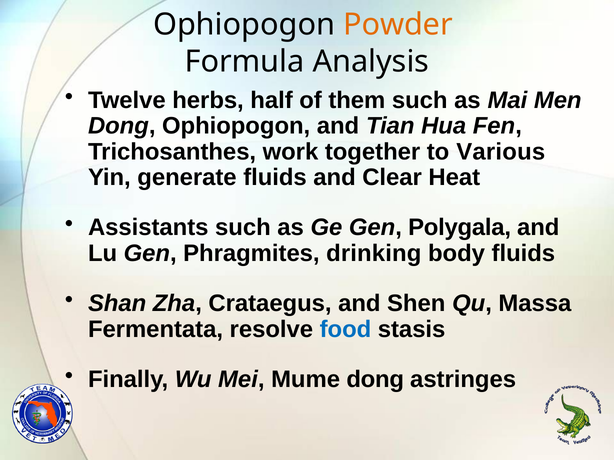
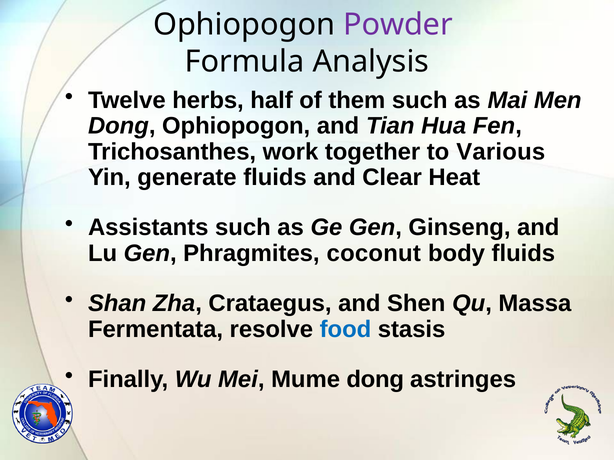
Powder colour: orange -> purple
Polygala: Polygala -> Ginseng
drinking: drinking -> coconut
